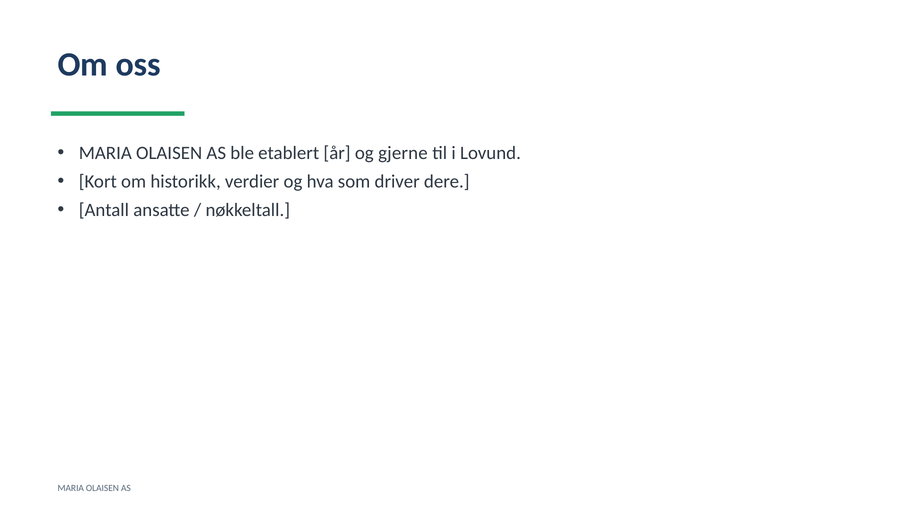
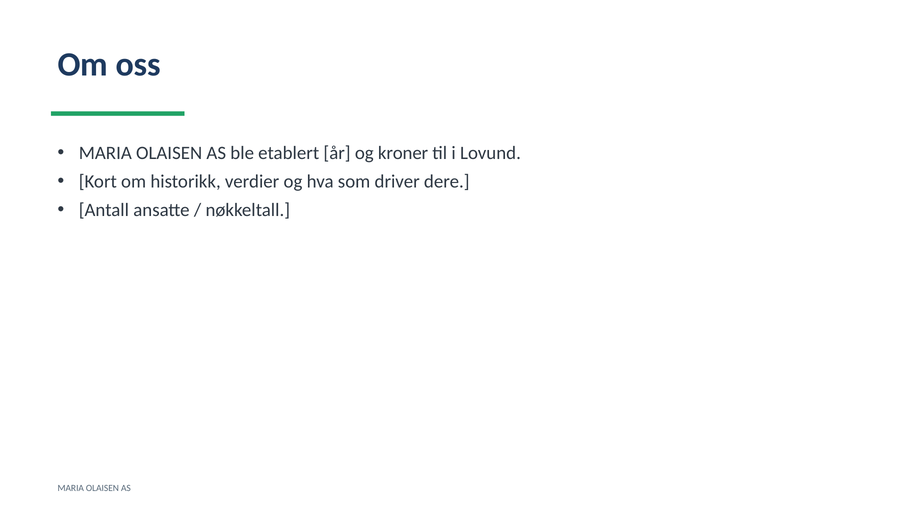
gjerne: gjerne -> kroner
